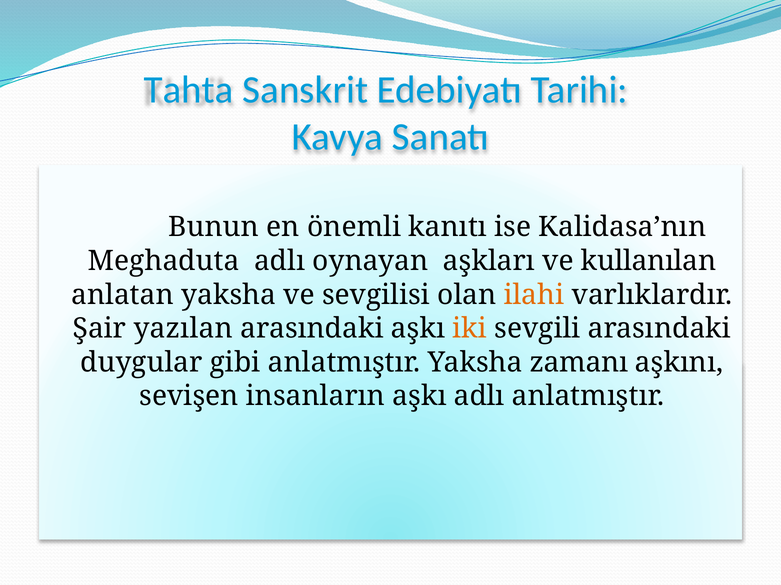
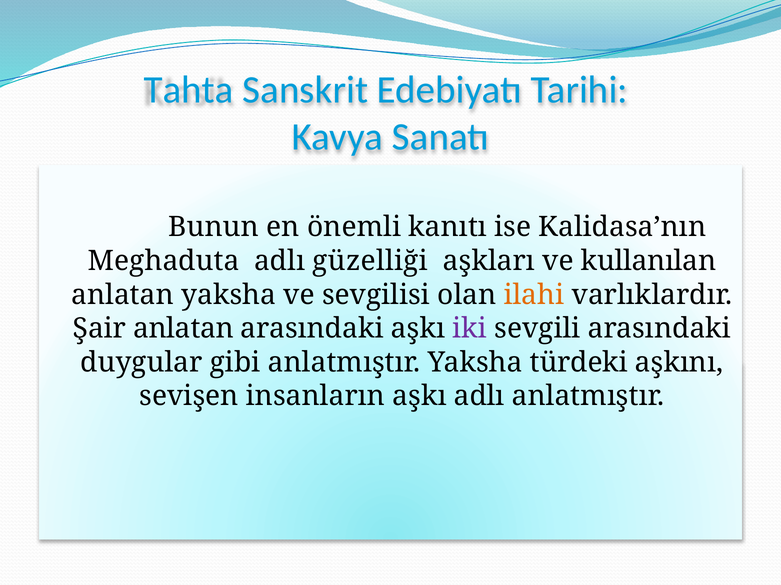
oynayan: oynayan -> güzelliği
Şair yazılan: yazılan -> anlatan
iki colour: orange -> purple
zamanı: zamanı -> türdeki
